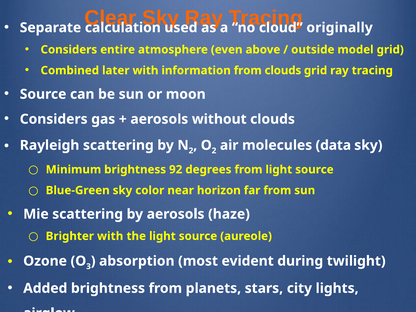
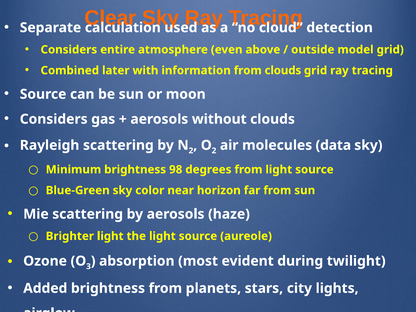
originally: originally -> detection
92: 92 -> 98
Brighter with: with -> light
